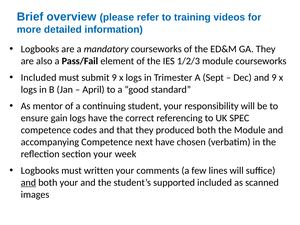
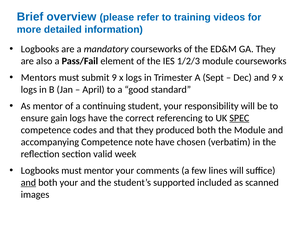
Included at (39, 78): Included -> Mentors
SPEC underline: none -> present
next: next -> note
section your: your -> valid
must written: written -> mentor
